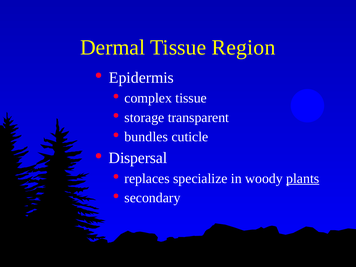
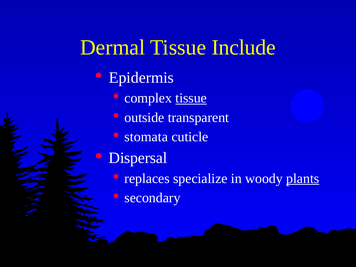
Region: Region -> Include
tissue at (191, 98) underline: none -> present
storage: storage -> outside
bundles: bundles -> stomata
